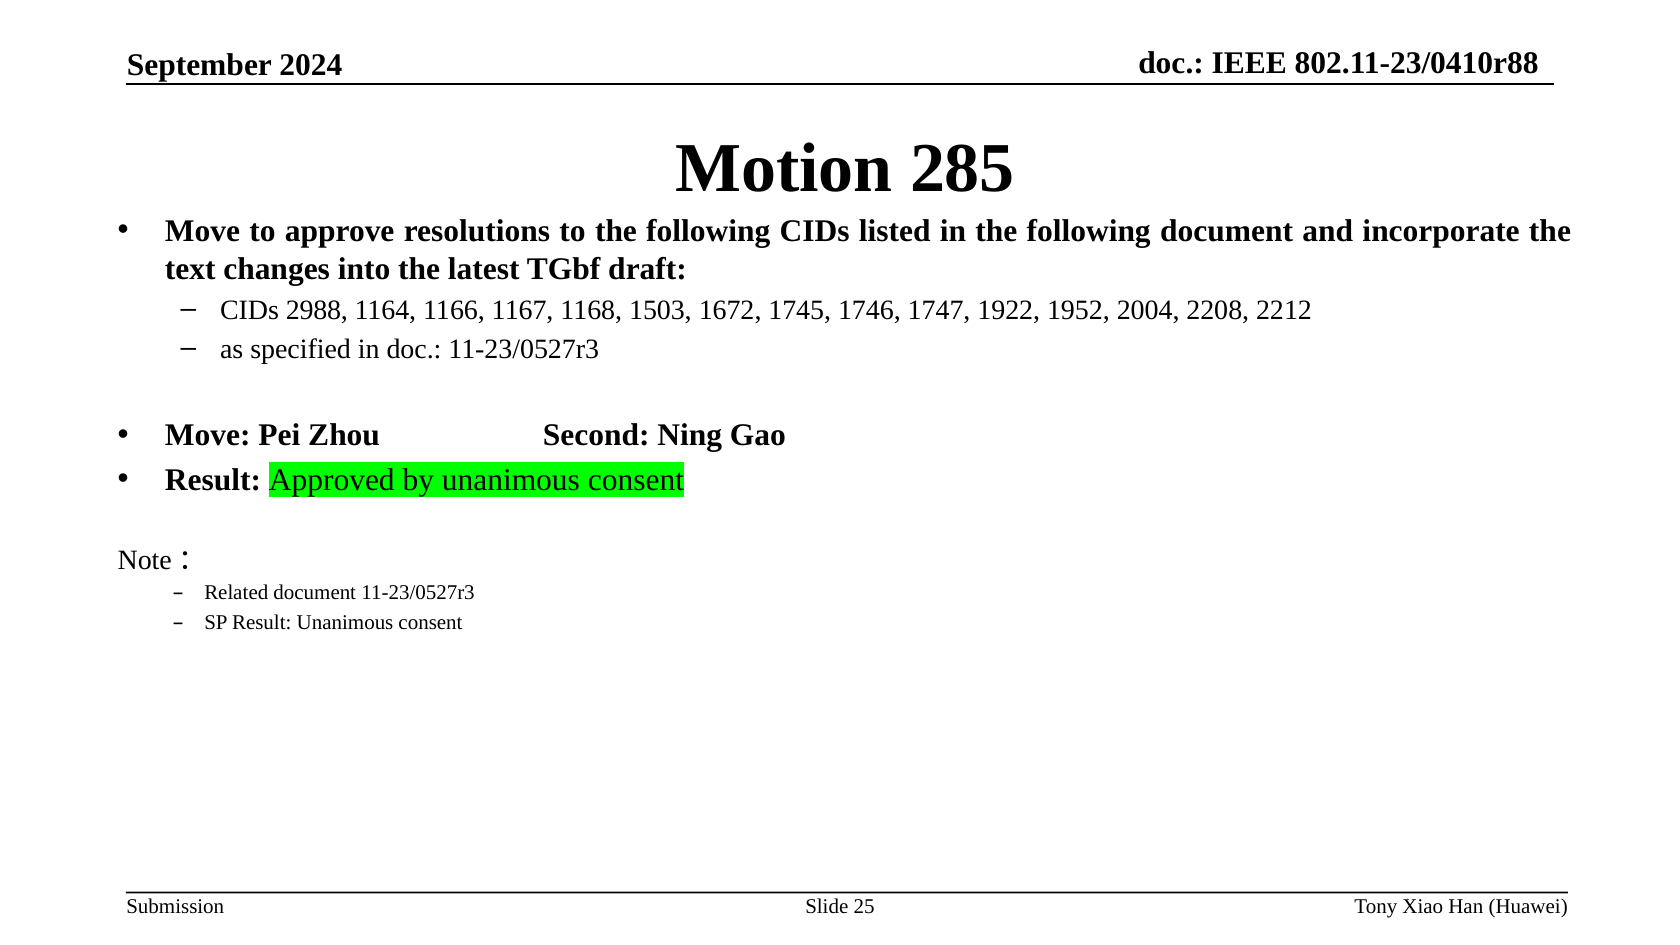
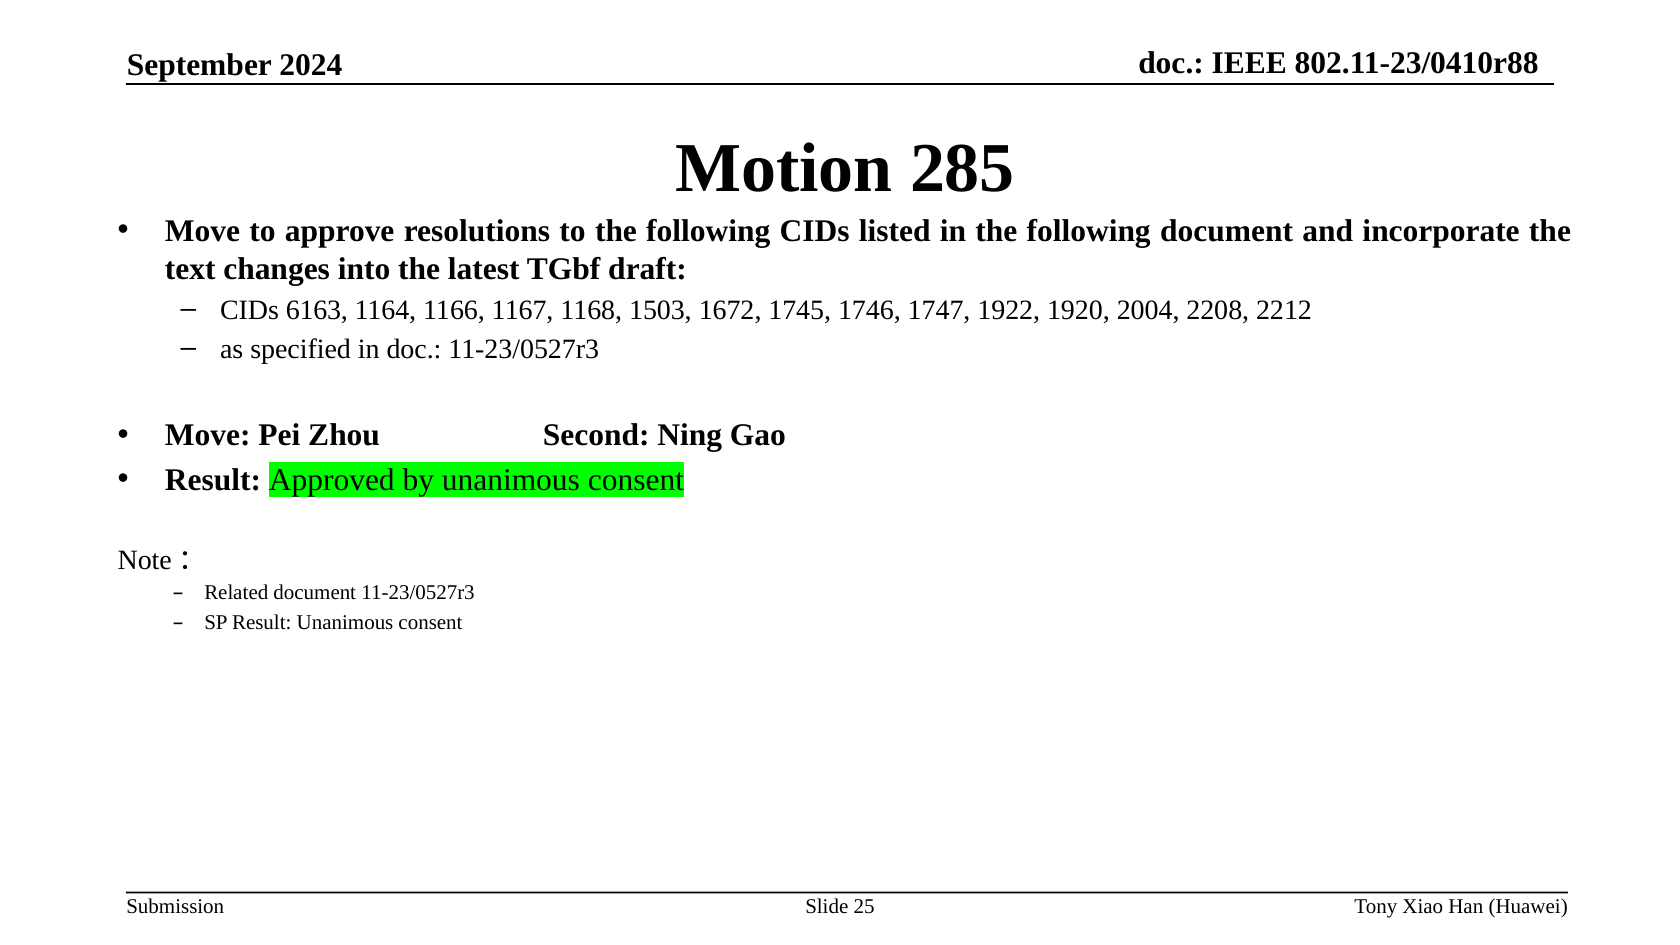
2988: 2988 -> 6163
1952: 1952 -> 1920
